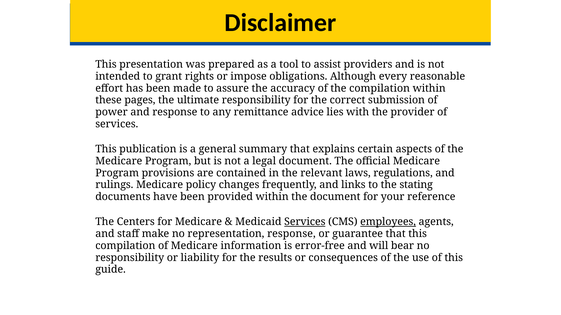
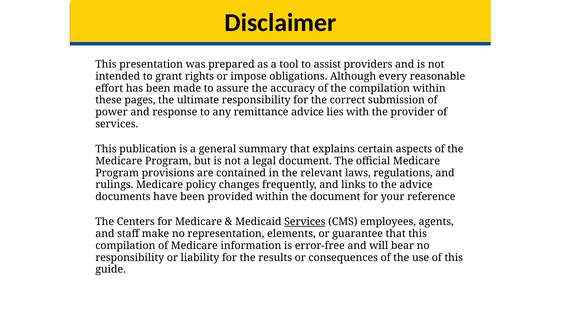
the stating: stating -> advice
employees underline: present -> none
representation response: response -> elements
